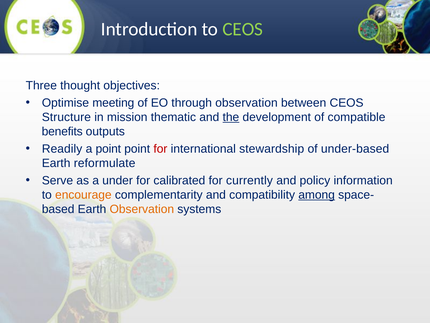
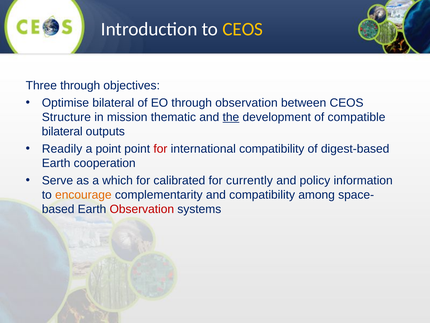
CEOS at (243, 29) colour: light green -> yellow
Three thought: thought -> through
Optimise meeting: meeting -> bilateral
benefits at (62, 131): benefits -> bilateral
international stewardship: stewardship -> compatibility
under-based: under-based -> digest-based
reformulate: reformulate -> cooperation
under: under -> which
among underline: present -> none
Observation at (142, 209) colour: orange -> red
